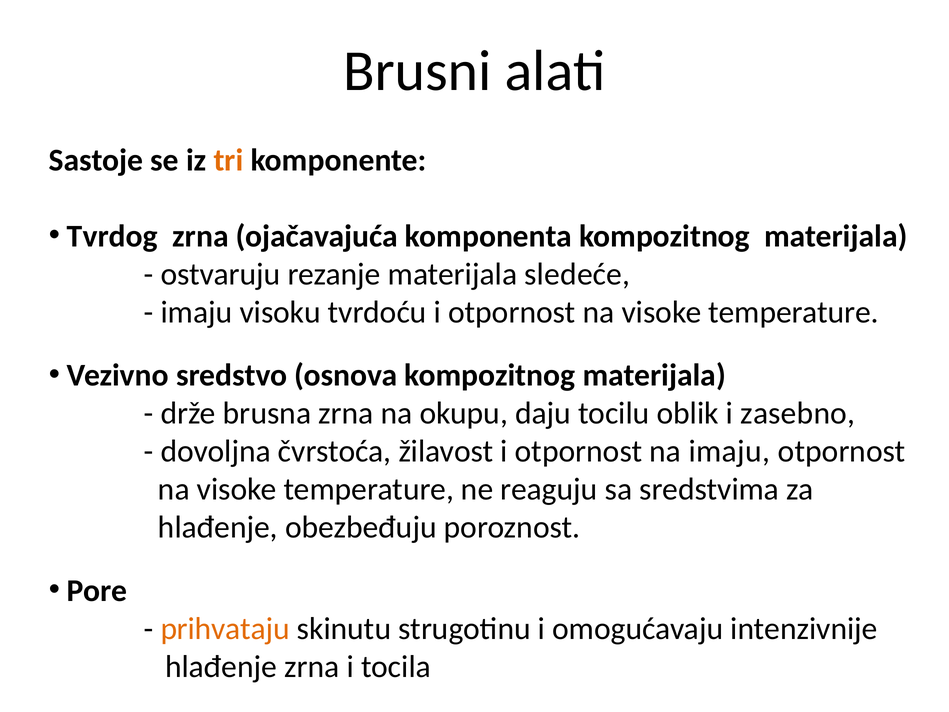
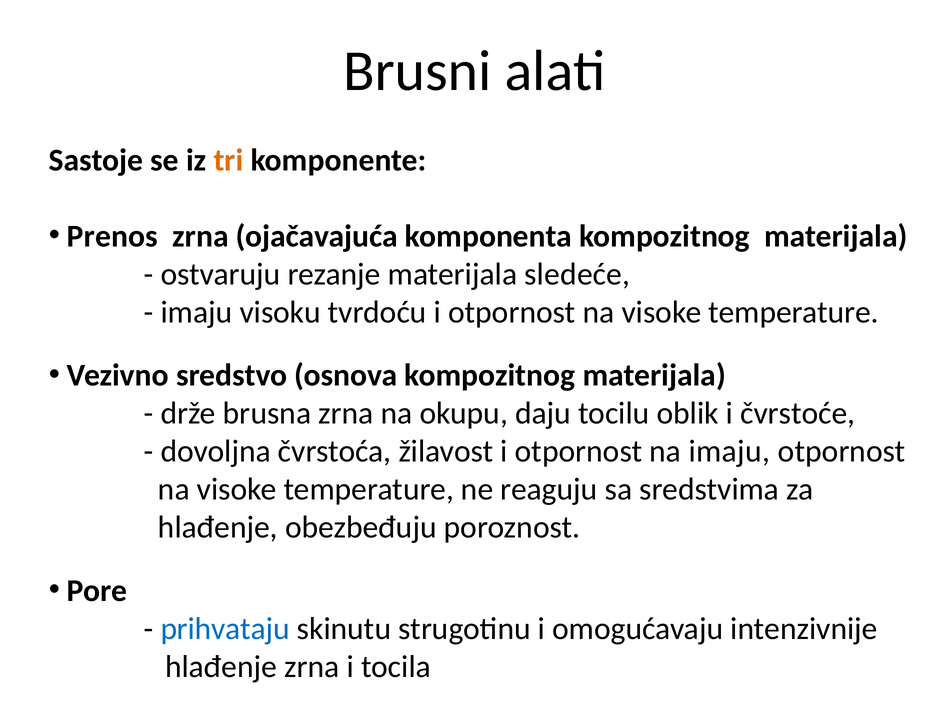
Tvrdog: Tvrdog -> Prenos
zasebno: zasebno -> čvrstoće
prihvataju colour: orange -> blue
